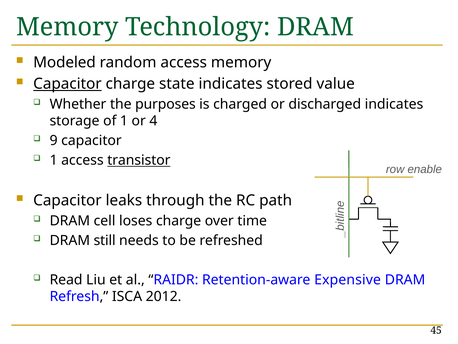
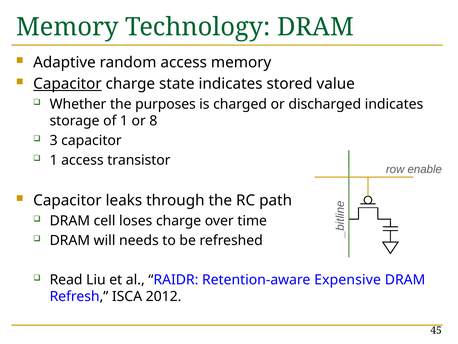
Modeled: Modeled -> Adaptive
4: 4 -> 8
9: 9 -> 3
transistor underline: present -> none
still: still -> will
